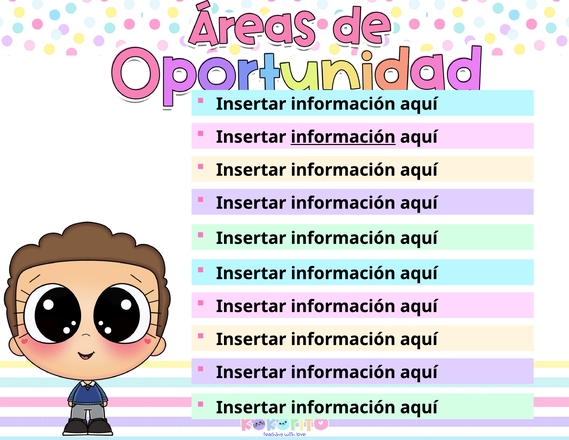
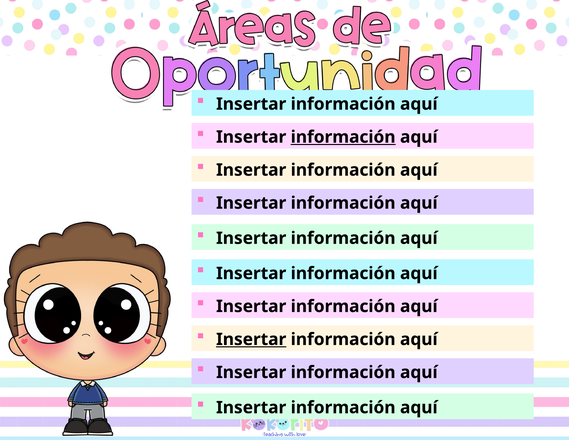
Insertar at (251, 340) underline: none -> present
